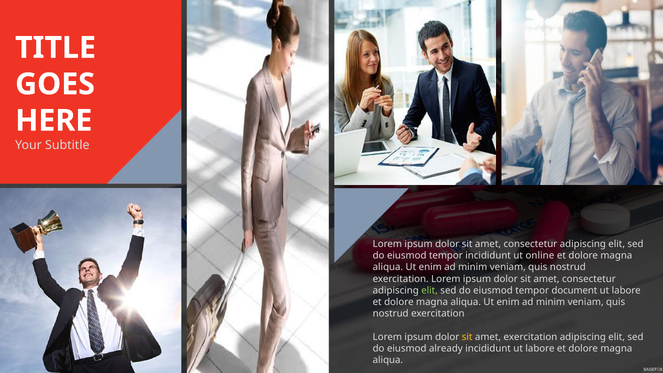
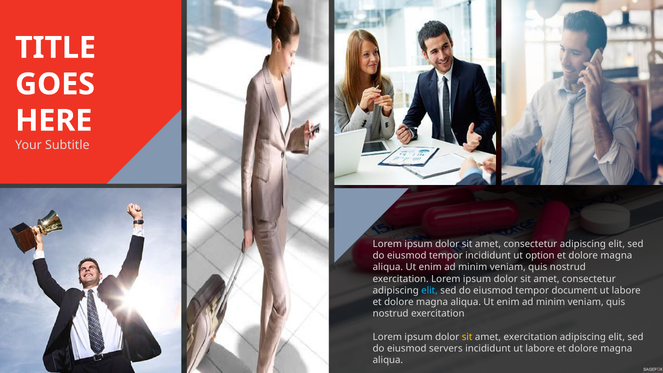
online: online -> option
elit at (430, 290) colour: light green -> light blue
already: already -> servers
